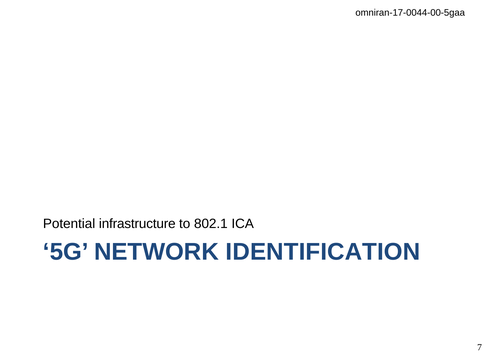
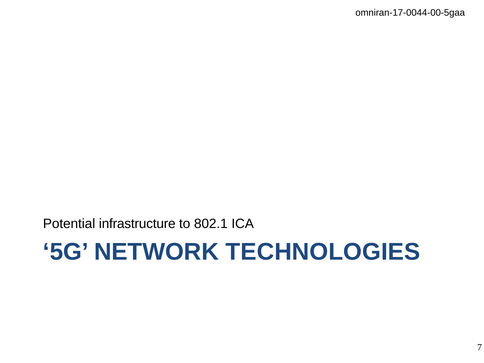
IDENTIFICATION: IDENTIFICATION -> TECHNOLOGIES
